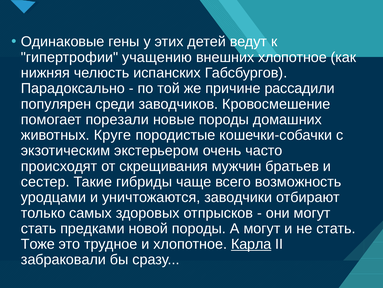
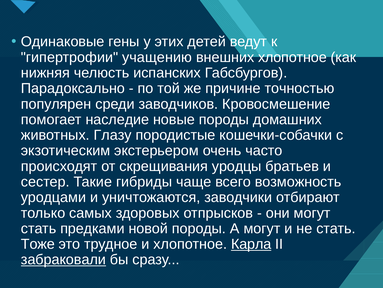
рассадили: рассадили -> точностью
порезали: порезали -> наследие
Круге: Круге -> Глазу
мужчин: мужчин -> уродцы
забраковали underline: none -> present
